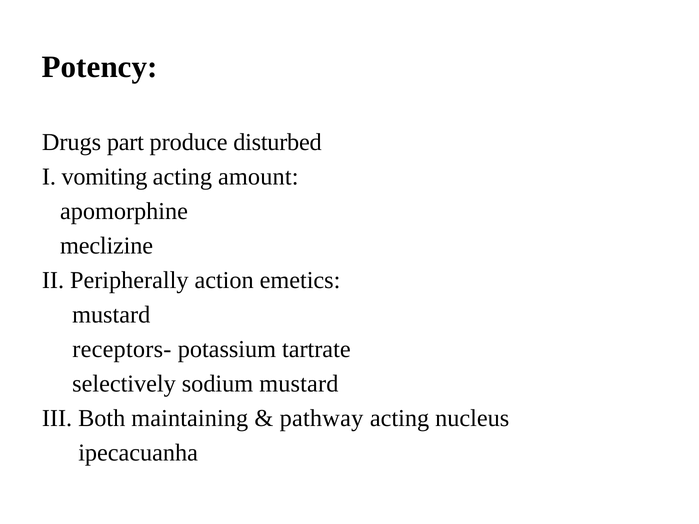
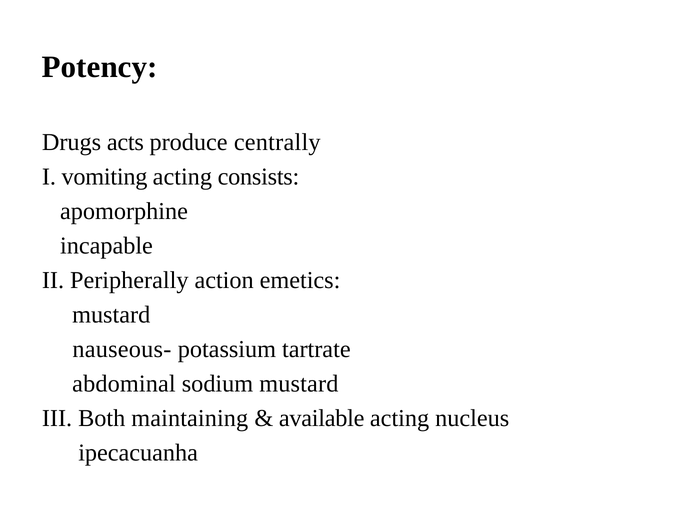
part: part -> acts
disturbed: disturbed -> centrally
amount: amount -> consists
meclizine: meclizine -> incapable
receptors-: receptors- -> nauseous-
selectively: selectively -> abdominal
pathway: pathway -> available
